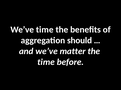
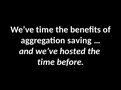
should: should -> saving
matter: matter -> hosted
